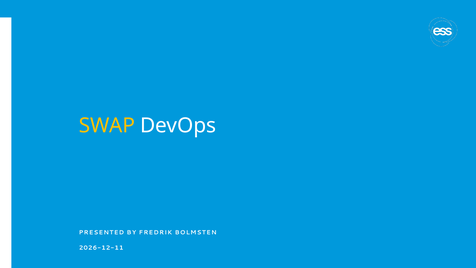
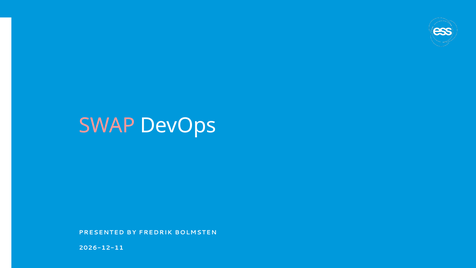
SWAP colour: yellow -> pink
